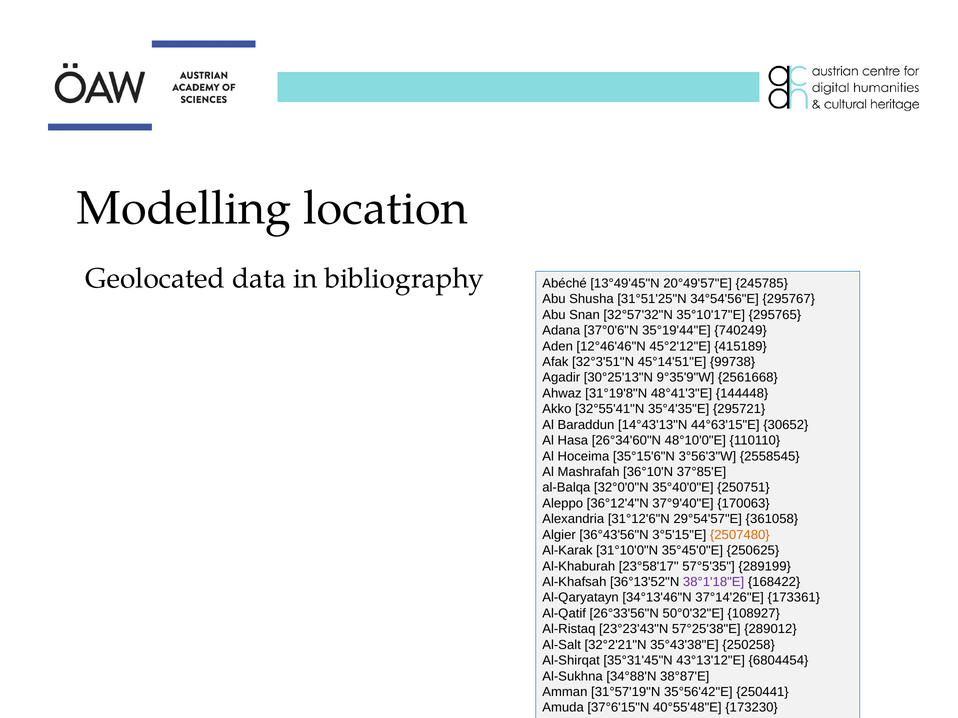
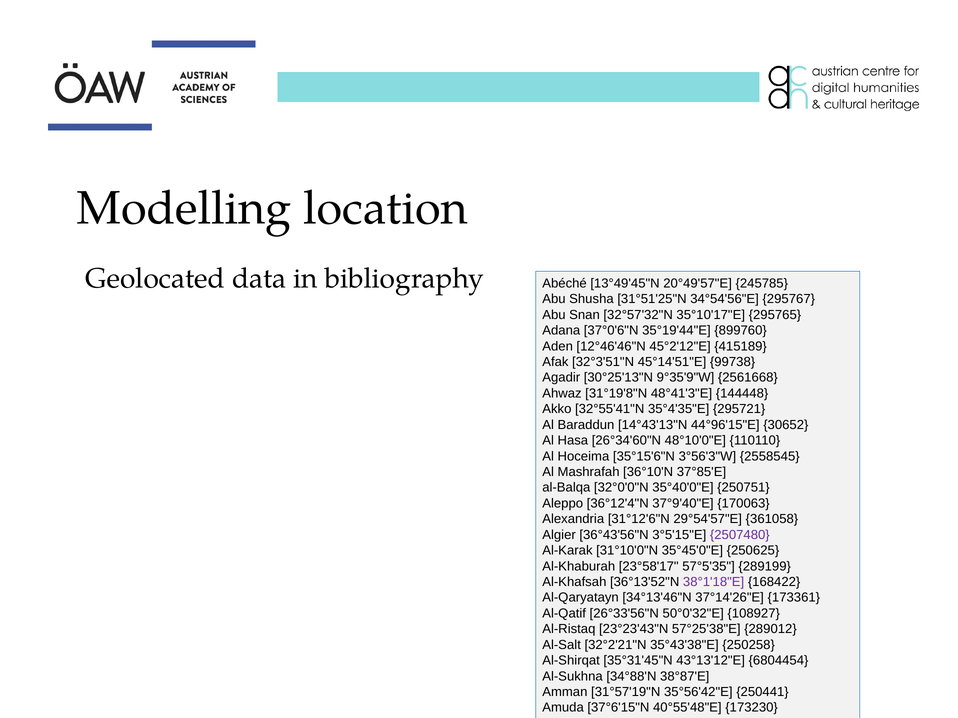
740249: 740249 -> 899760
44°63'15"E: 44°63'15"E -> 44°96'15"E
2507480 colour: orange -> purple
